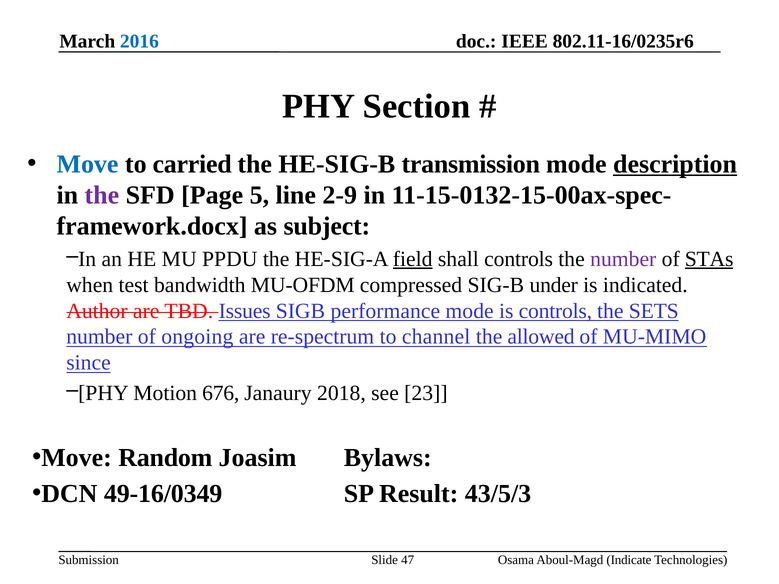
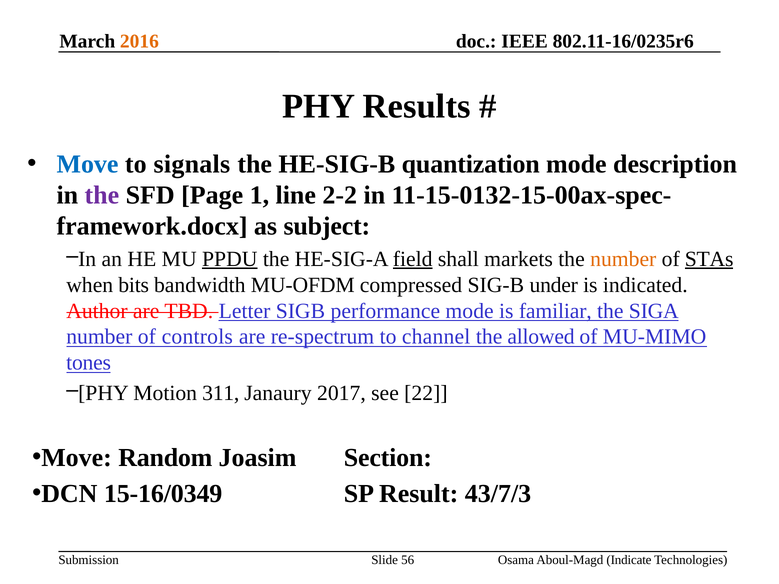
2016 colour: blue -> orange
Section: Section -> Results
carried: carried -> signals
transmission: transmission -> quantization
description underline: present -> none
5: 5 -> 1
2-9: 2-9 -> 2-2
PPDU underline: none -> present
shall controls: controls -> markets
number at (623, 259) colour: purple -> orange
test: test -> bits
Issues: Issues -> Letter
is controls: controls -> familiar
SETS: SETS -> SIGA
ongoing: ongoing -> controls
since: since -> tones
676: 676 -> 311
2018: 2018 -> 2017
23: 23 -> 22
Bylaws: Bylaws -> Section
49-16/0349: 49-16/0349 -> 15-16/0349
43/5/3: 43/5/3 -> 43/7/3
47: 47 -> 56
